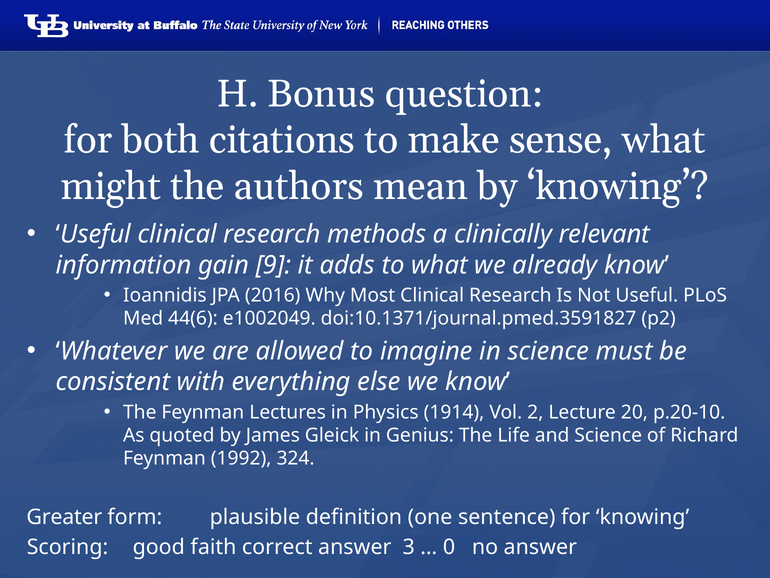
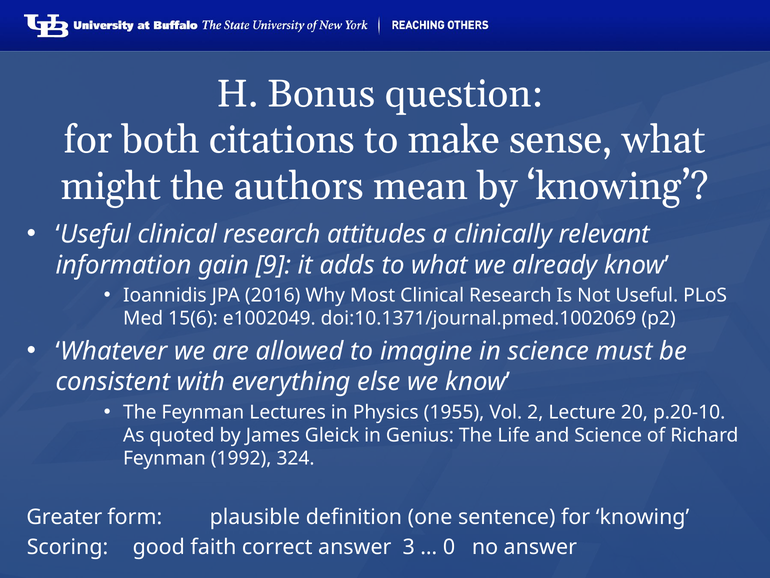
methods: methods -> attitudes
44(6: 44(6 -> 15(6
doi:10.1371/journal.pmed.3591827: doi:10.1371/journal.pmed.3591827 -> doi:10.1371/journal.pmed.1002069
1914: 1914 -> 1955
